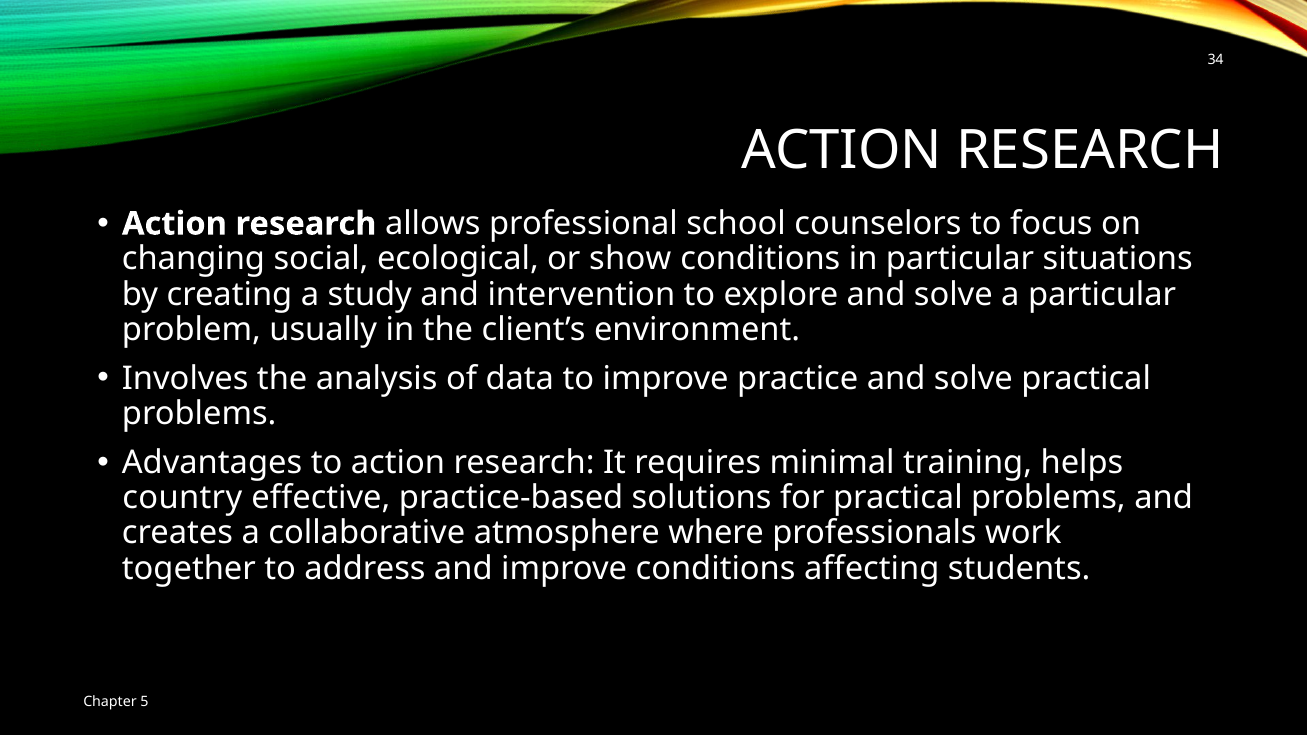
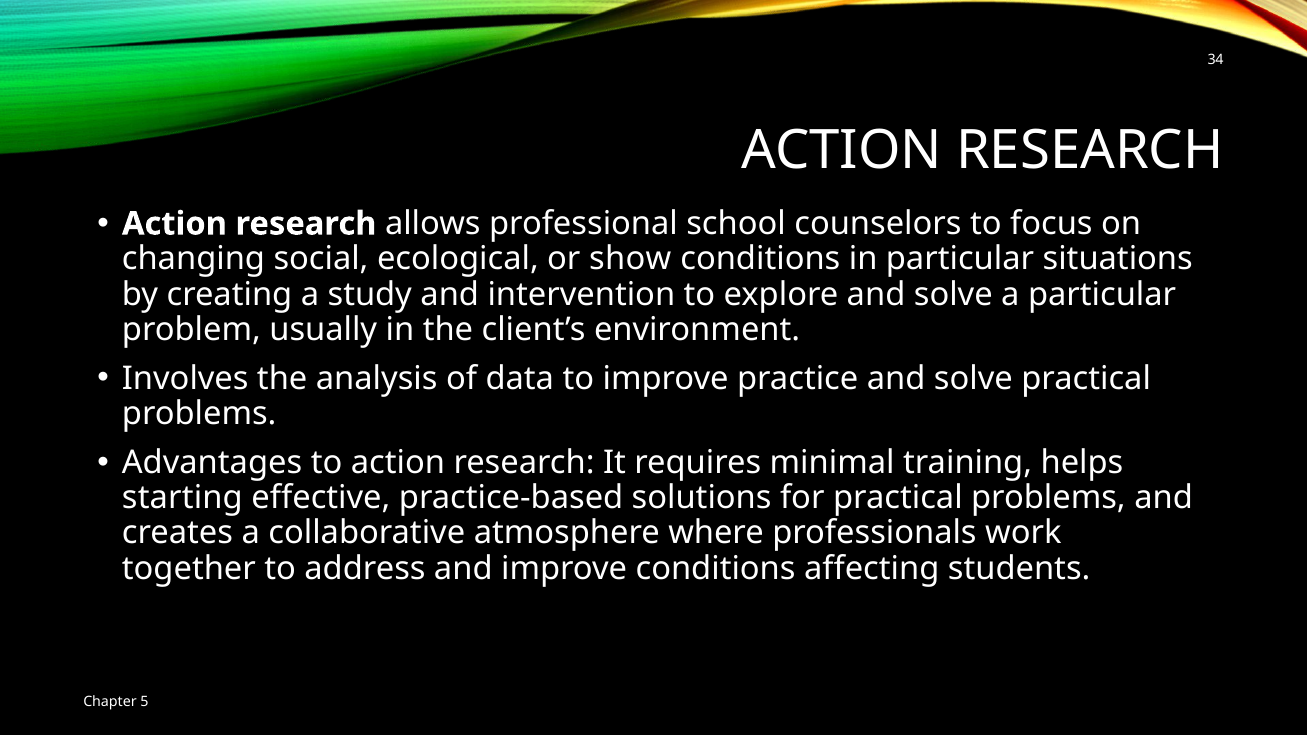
country: country -> starting
